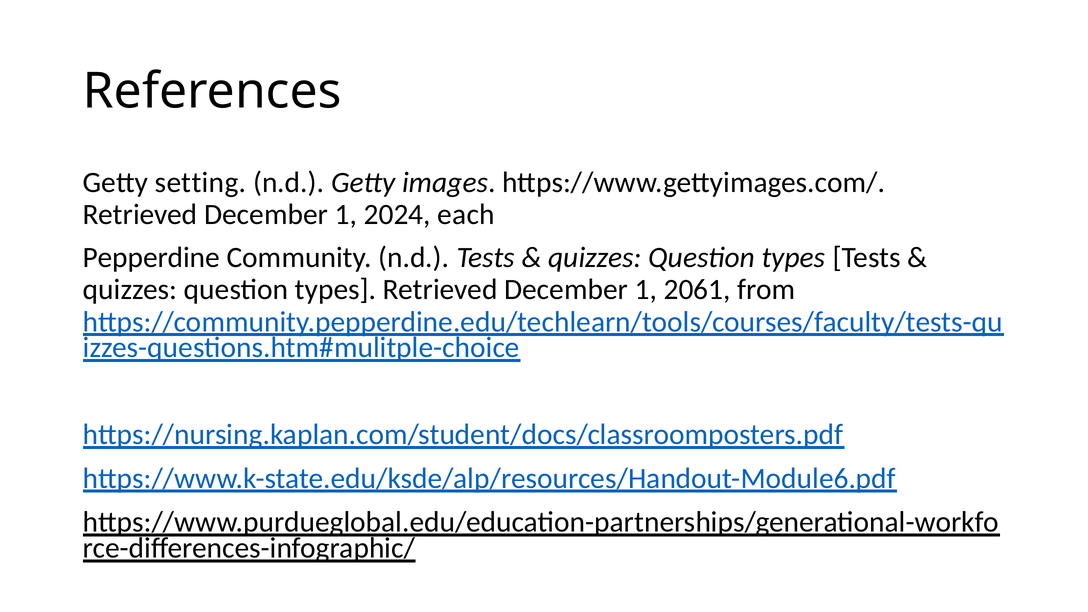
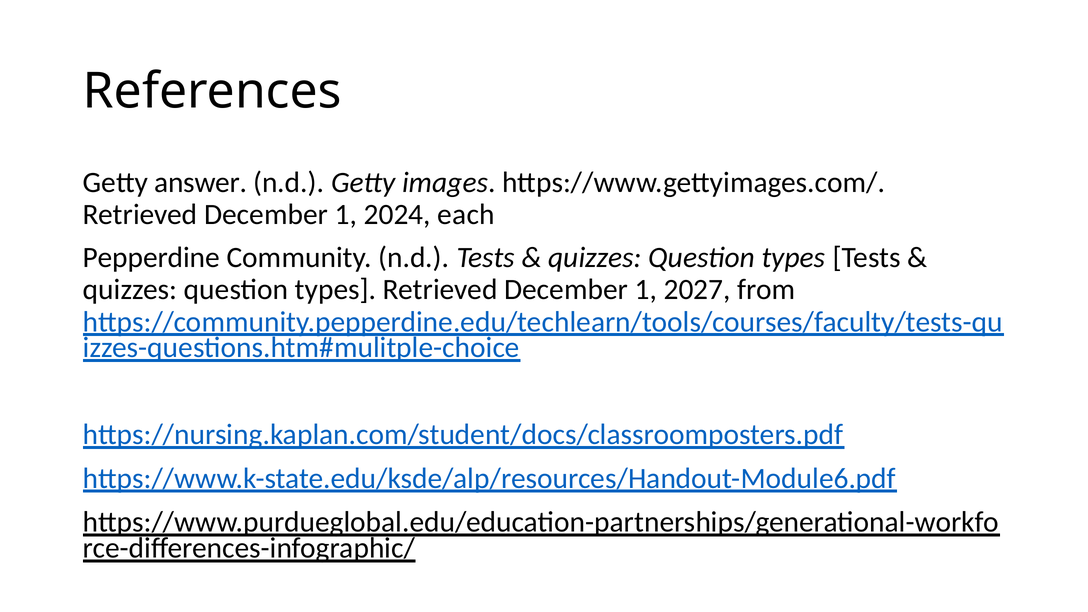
setting: setting -> answer
2061: 2061 -> 2027
